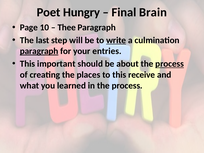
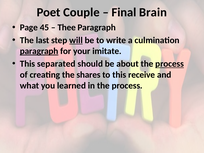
Hungry: Hungry -> Couple
10: 10 -> 45
will underline: none -> present
write underline: present -> none
entries: entries -> imitate
important: important -> separated
places: places -> shares
